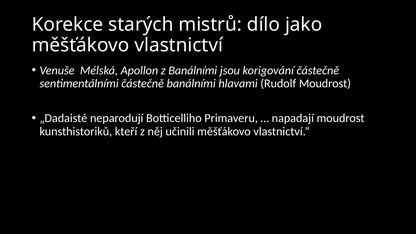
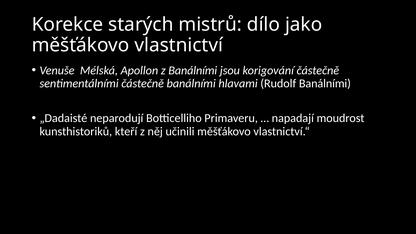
Rudolf Moudrost: Moudrost -> Banálními
